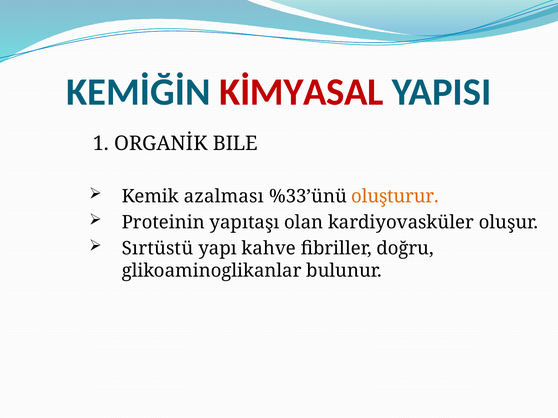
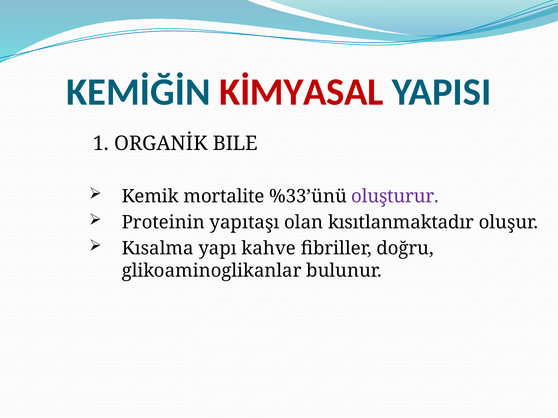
azalması: azalması -> mortalite
oluşturur colour: orange -> purple
kardiyovasküler: kardiyovasküler -> kısıtlanmaktadır
Sırtüstü: Sırtüstü -> Kısalma
